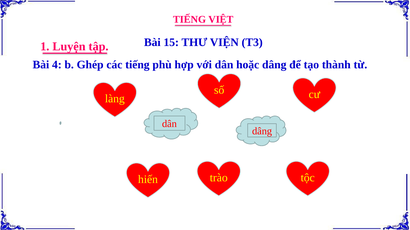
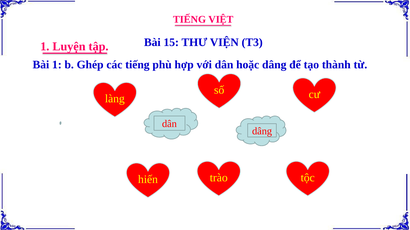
Bài 4: 4 -> 1
